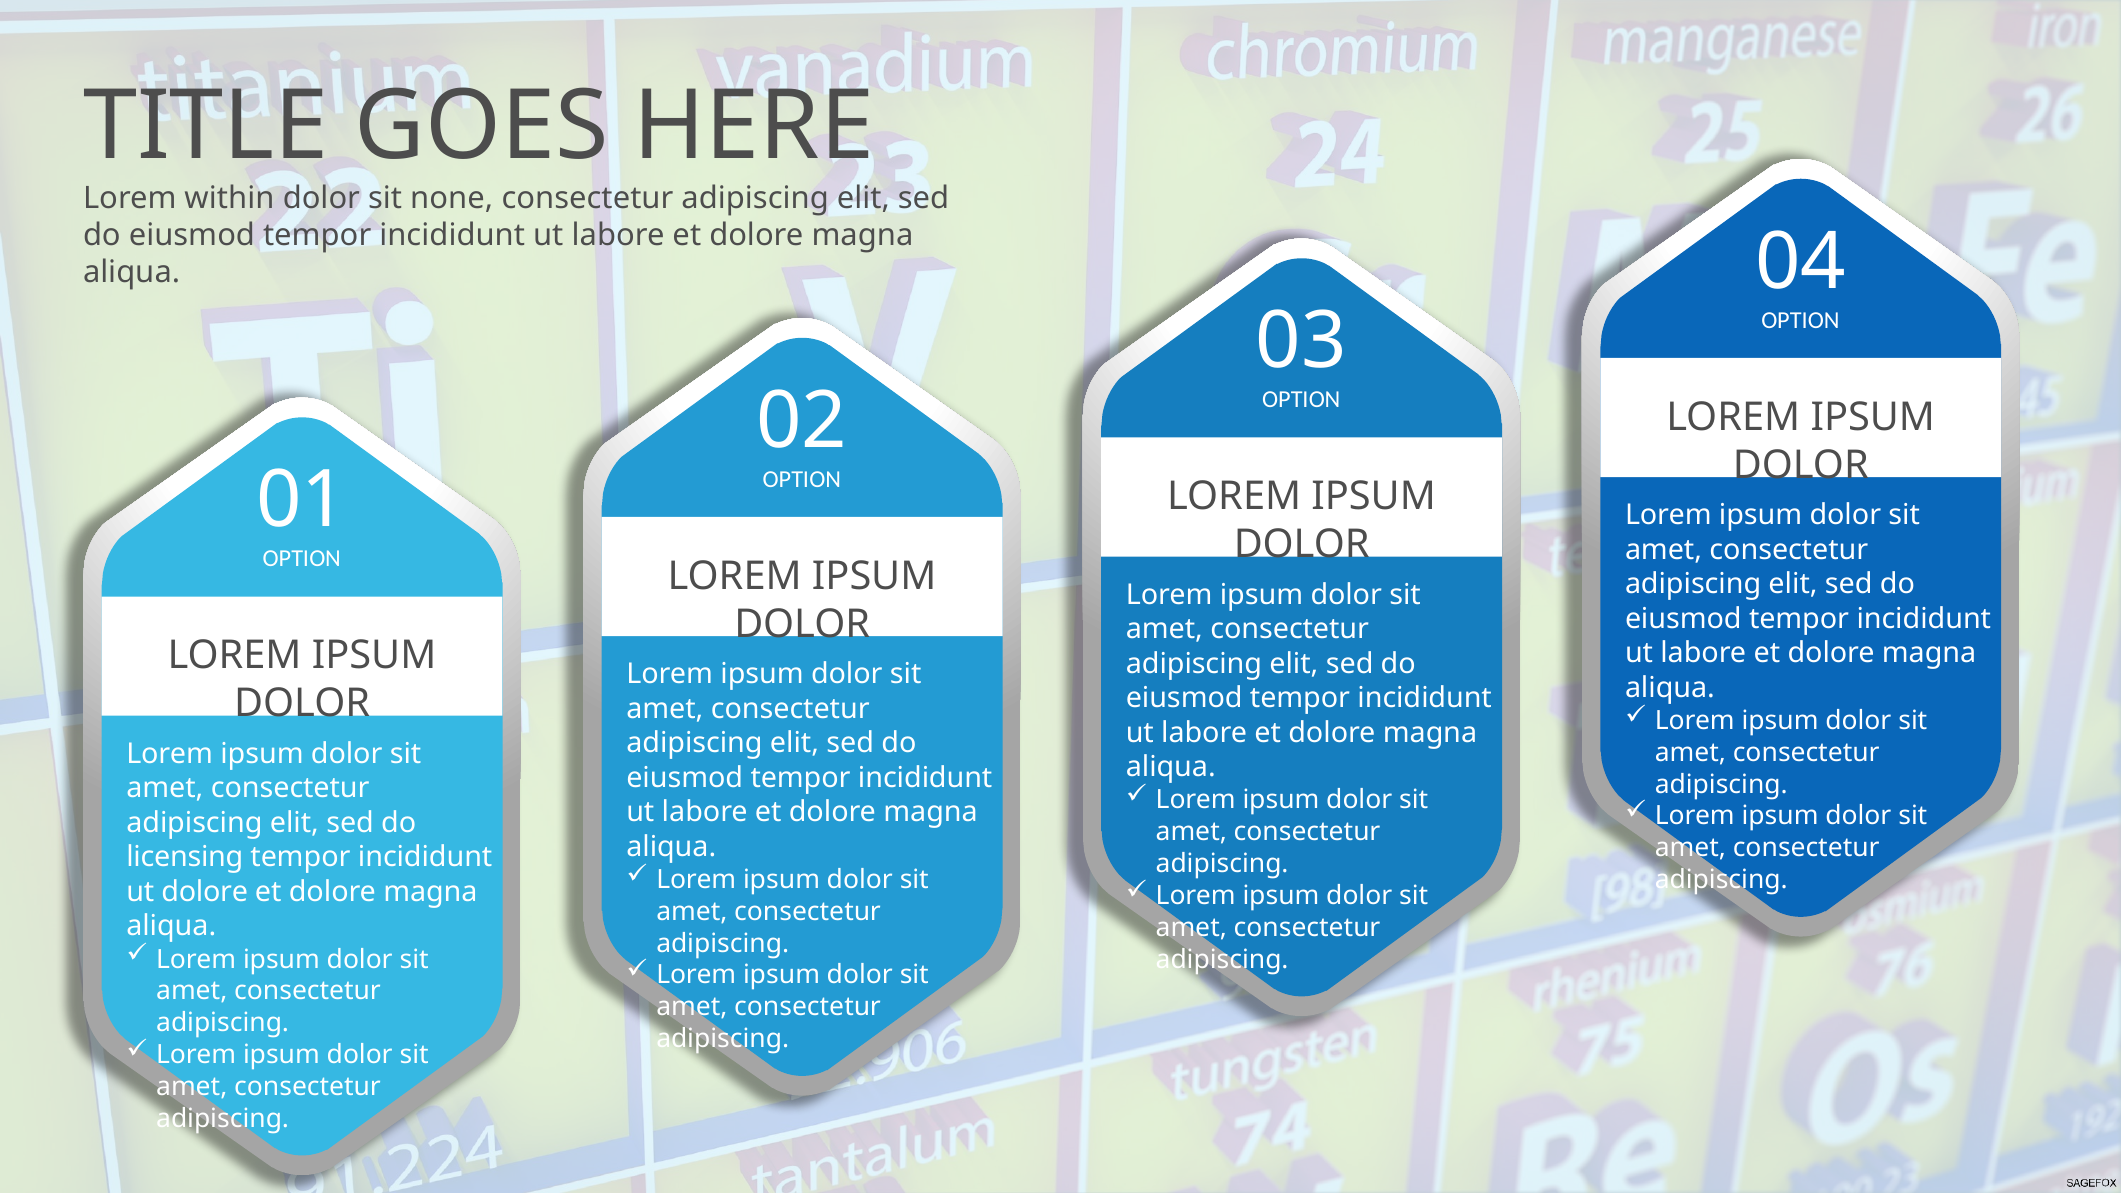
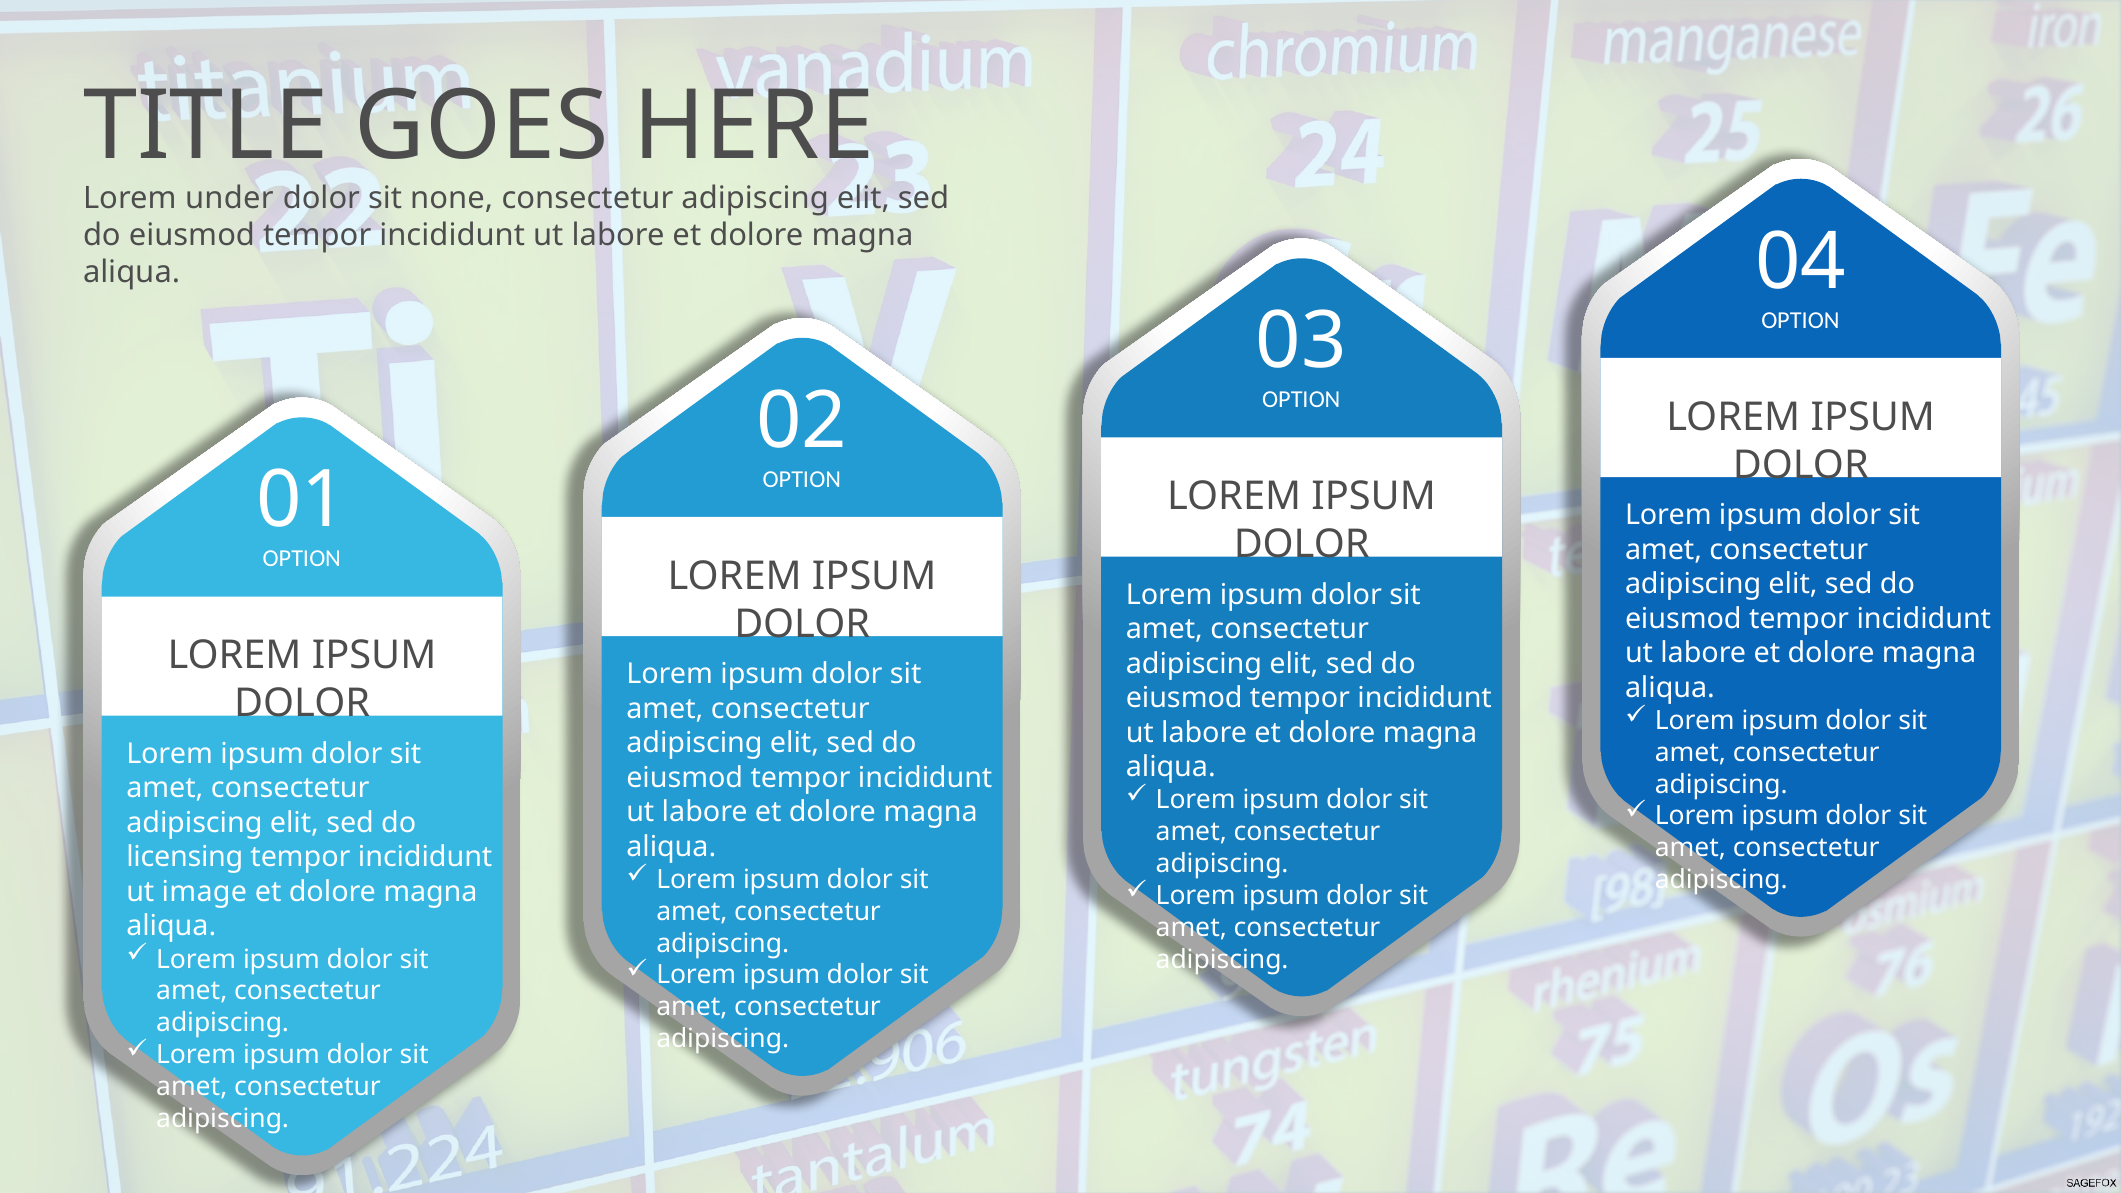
within: within -> under
ut dolore: dolore -> image
